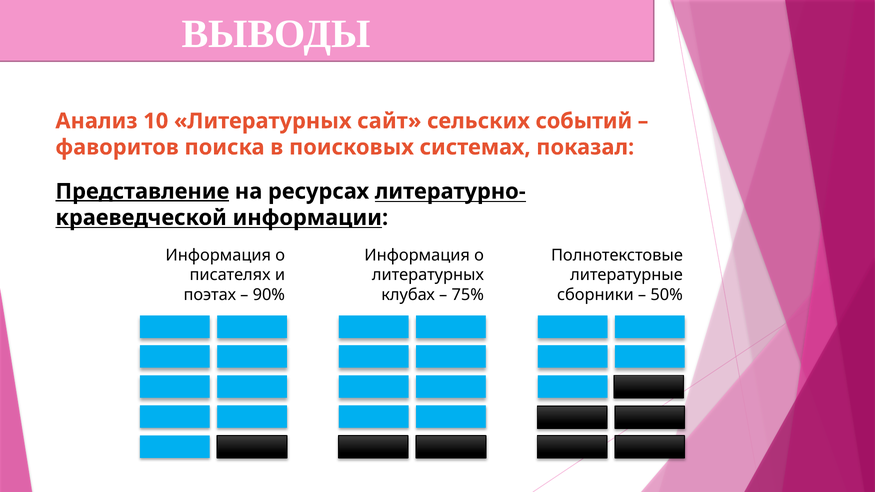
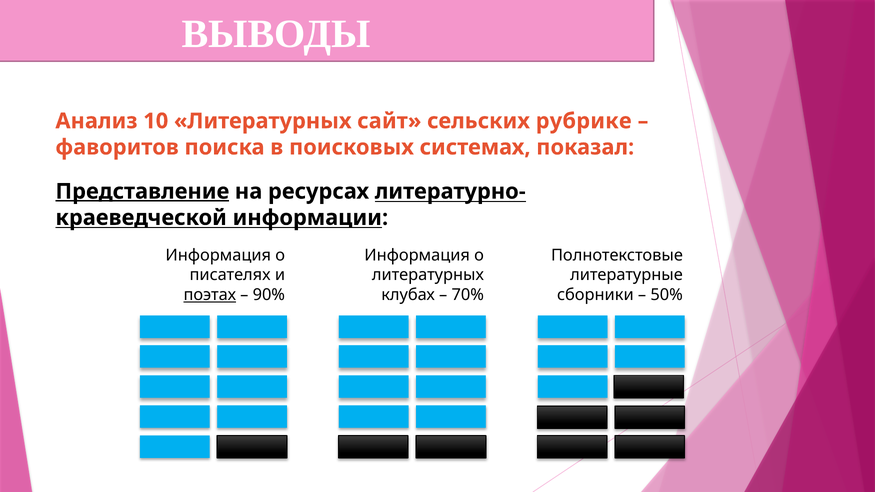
событий: событий -> рубрике
поэтах underline: none -> present
75%: 75% -> 70%
